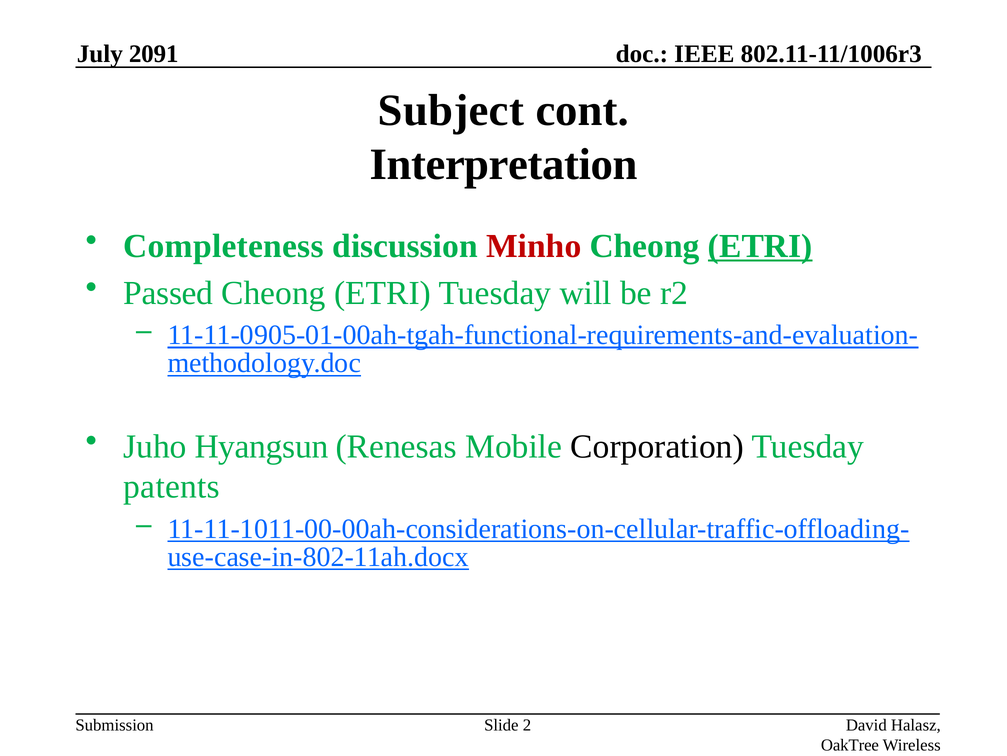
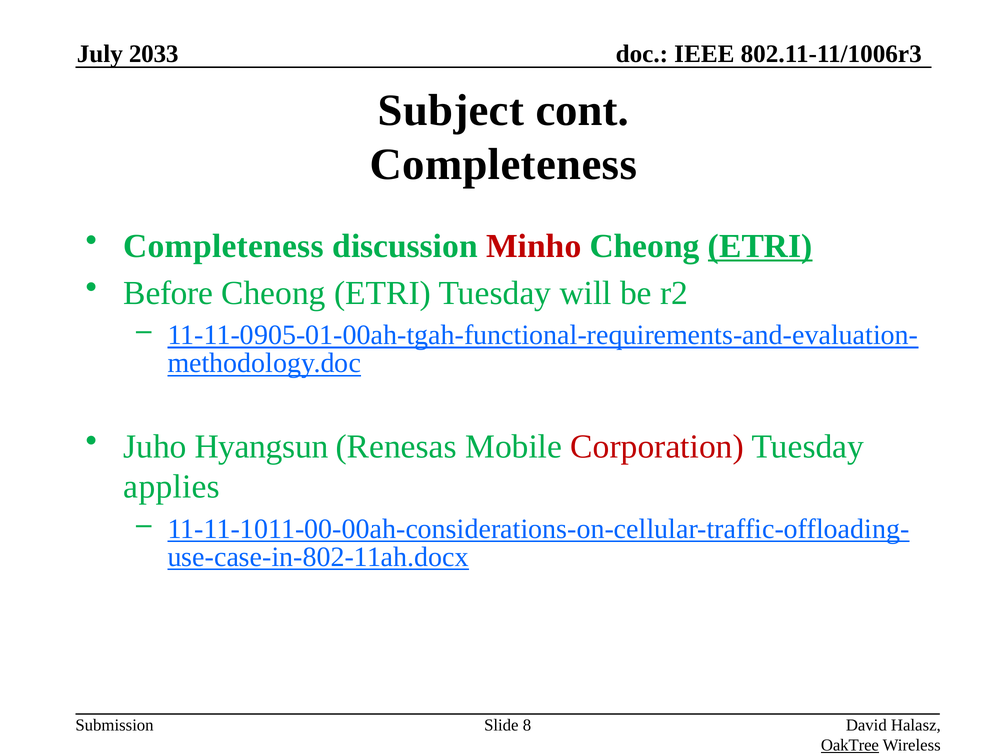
2091: 2091 -> 2033
Interpretation at (504, 164): Interpretation -> Completeness
Passed: Passed -> Before
Corporation colour: black -> red
patents: patents -> applies
2: 2 -> 8
OakTree underline: none -> present
